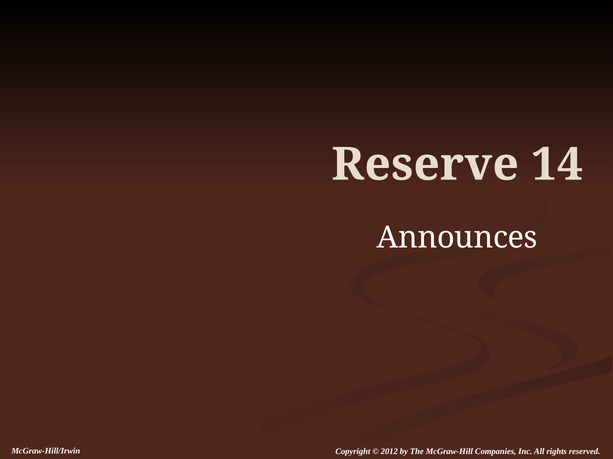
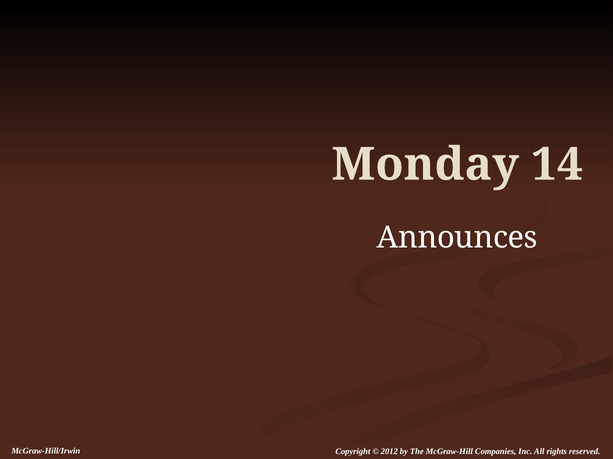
Reserve: Reserve -> Monday
